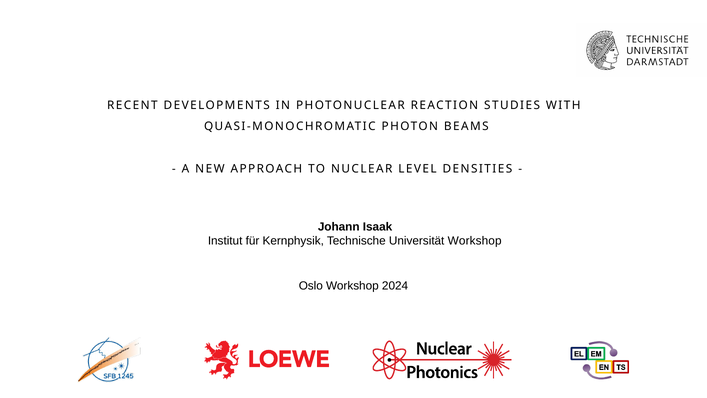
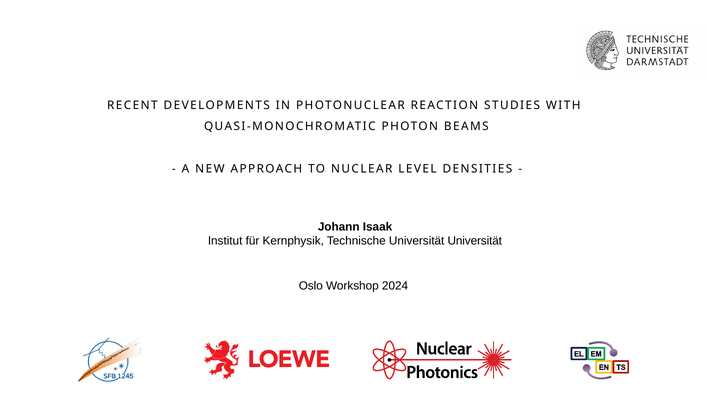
Universität Workshop: Workshop -> Universität
